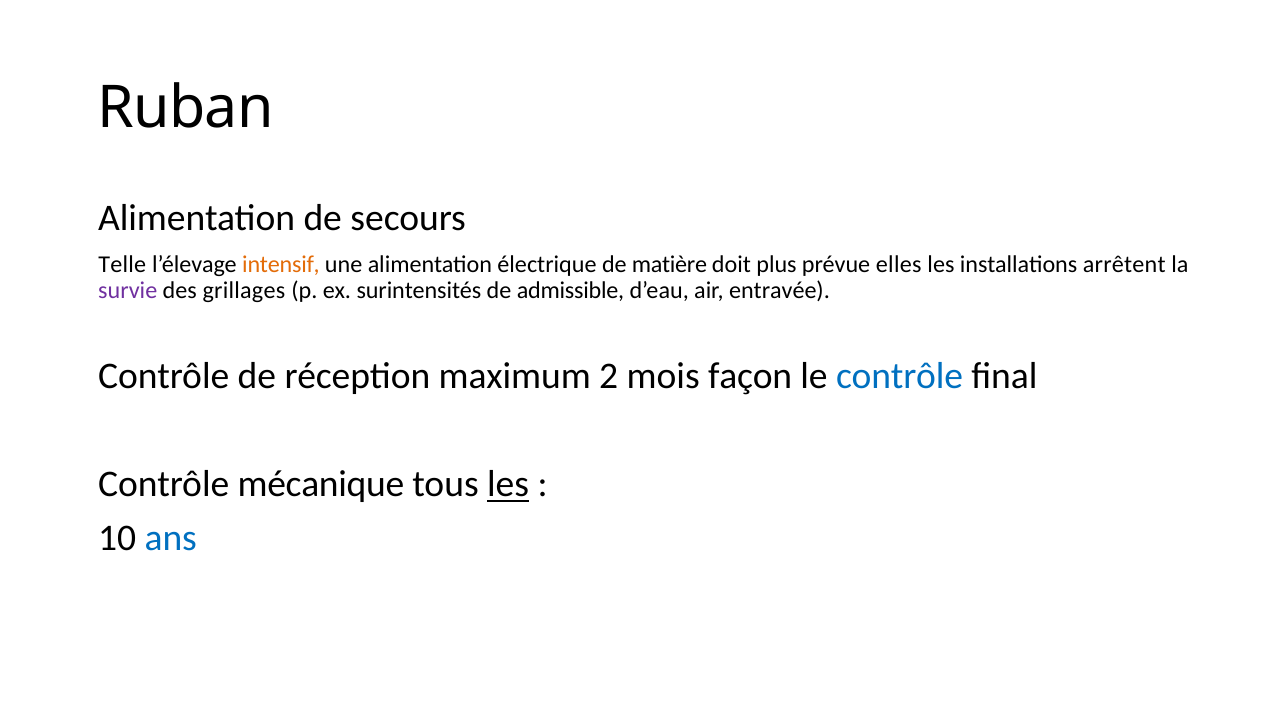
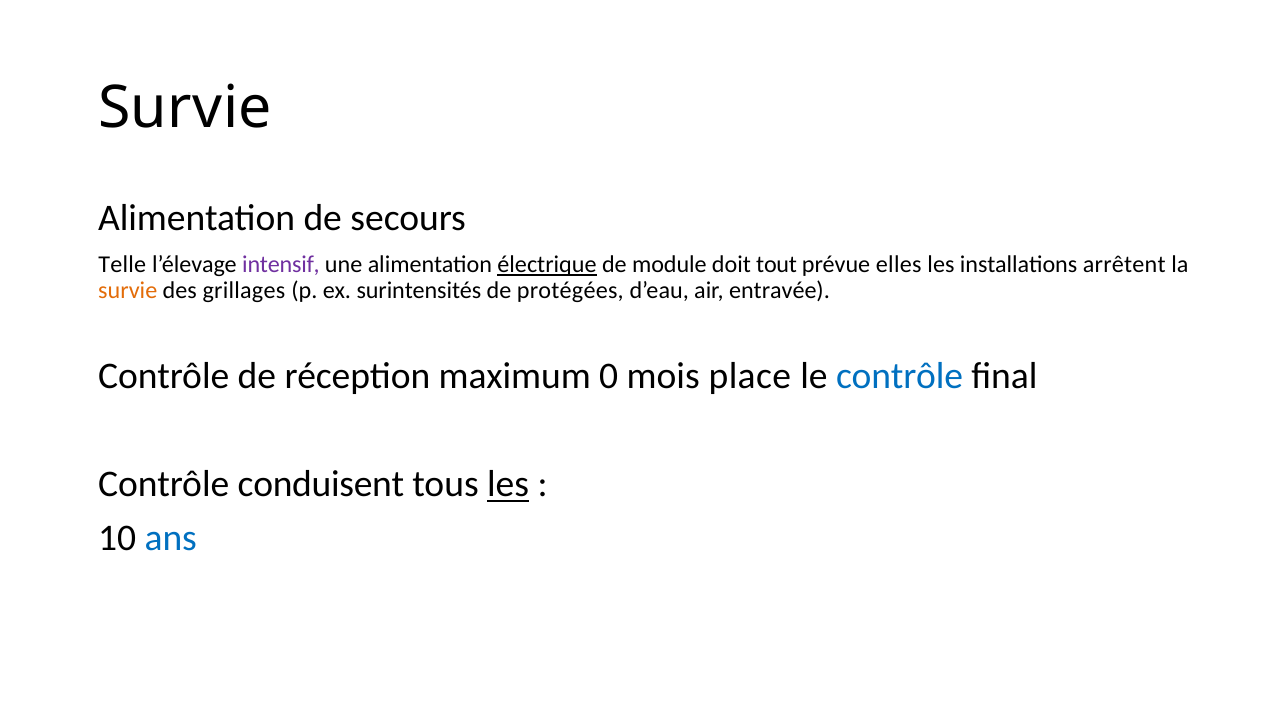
Ruban at (186, 108): Ruban -> Survie
intensif colour: orange -> purple
électrique underline: none -> present
matière: matière -> module
plus: plus -> tout
survie at (128, 291) colour: purple -> orange
admissible: admissible -> protégées
2: 2 -> 0
façon: façon -> place
mécanique: mécanique -> conduisent
